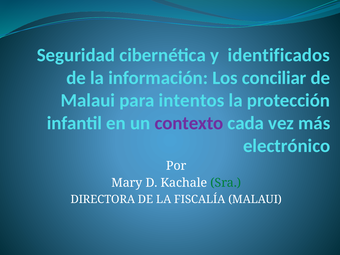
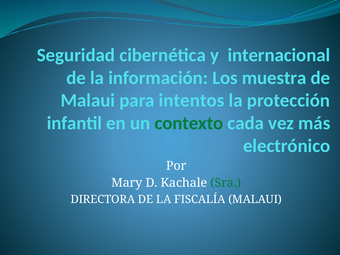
identificados: identificados -> internacional
conciliar: conciliar -> muestra
contexto colour: purple -> green
